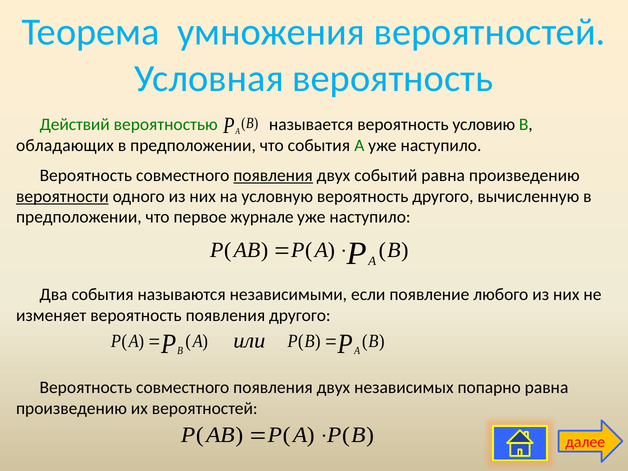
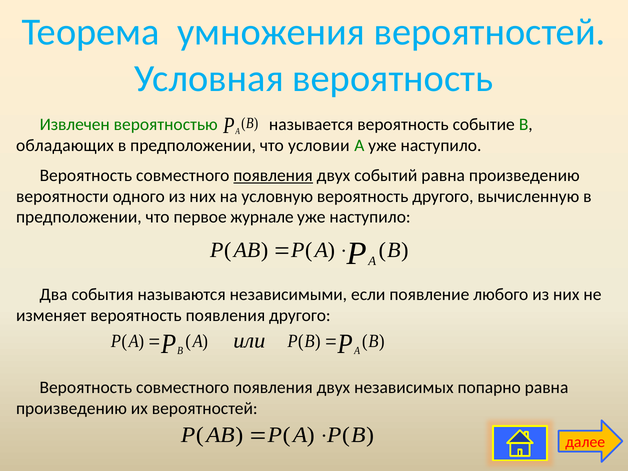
Действий: Действий -> Извлечен
условию: условию -> событие
что события: события -> условии
вероятности underline: present -> none
